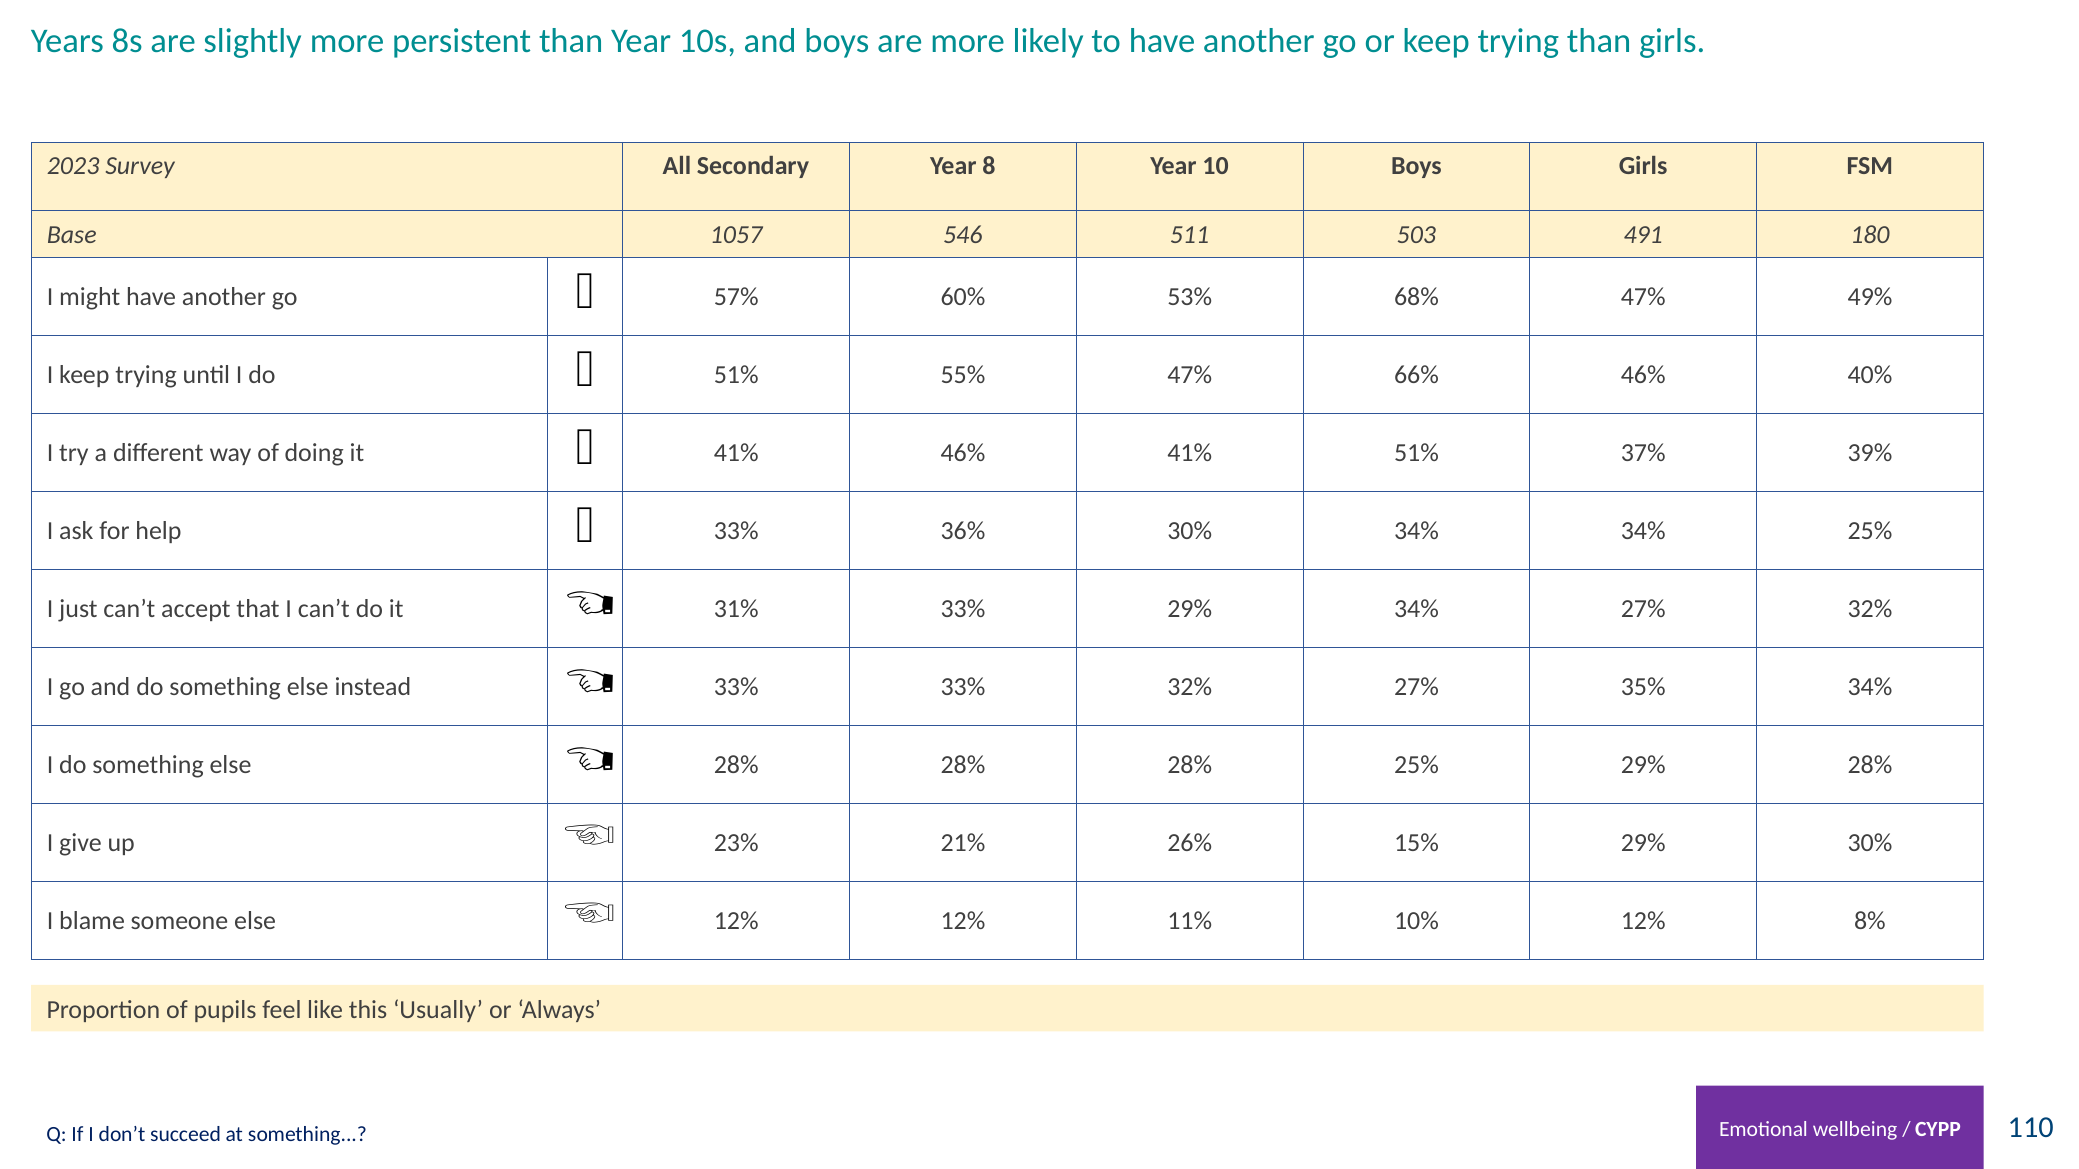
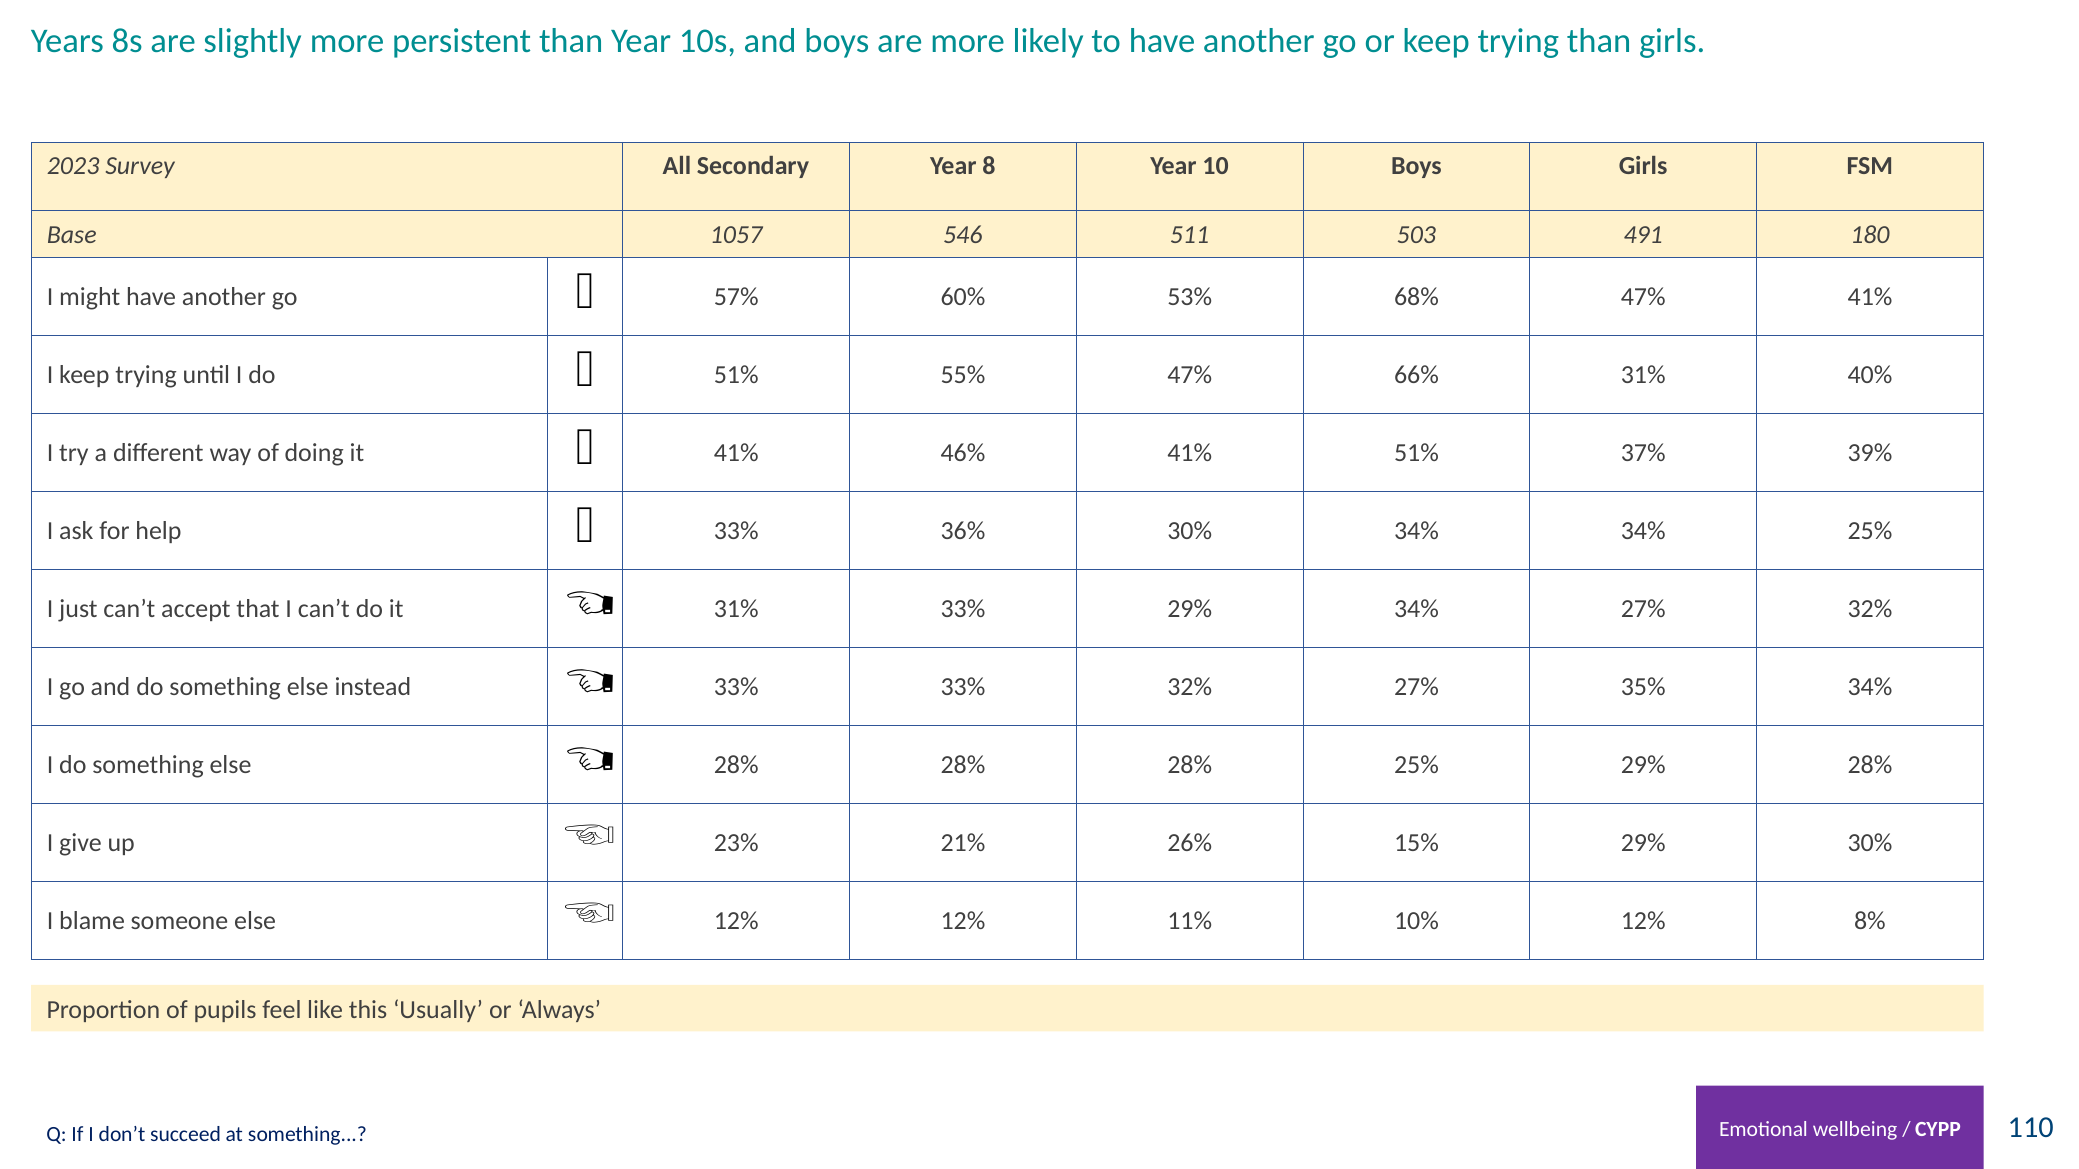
47% 49%: 49% -> 41%
66% 46%: 46% -> 31%
